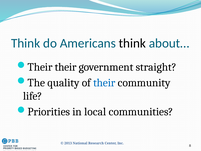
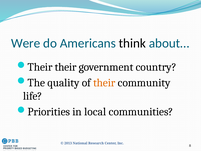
Think at (26, 43): Think -> Were
straight: straight -> country
their at (104, 83) colour: blue -> orange
